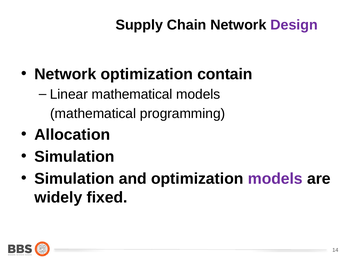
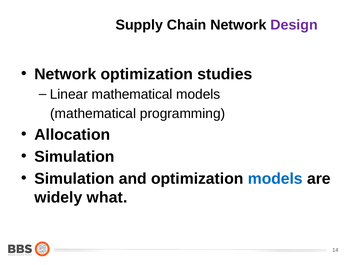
contain: contain -> studies
models at (275, 178) colour: purple -> blue
fixed: fixed -> what
